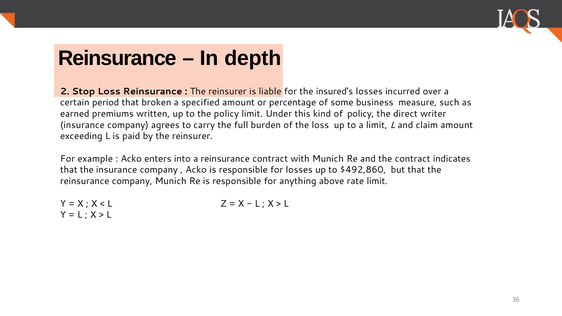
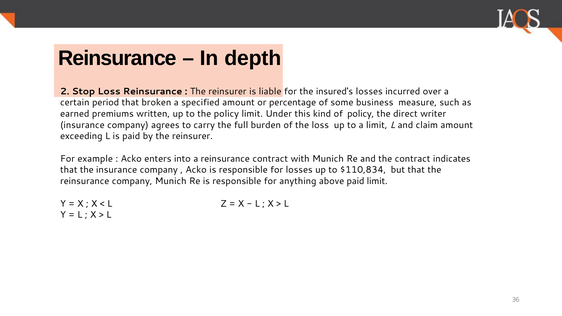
$492,860: $492,860 -> $110,834
above rate: rate -> paid
